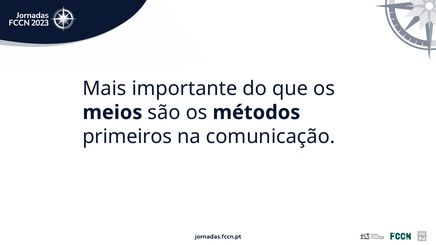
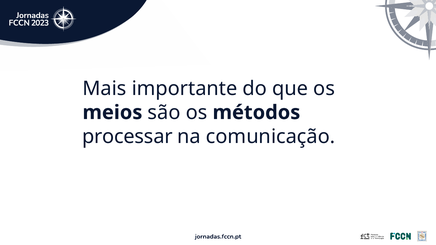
primeiros: primeiros -> processar
